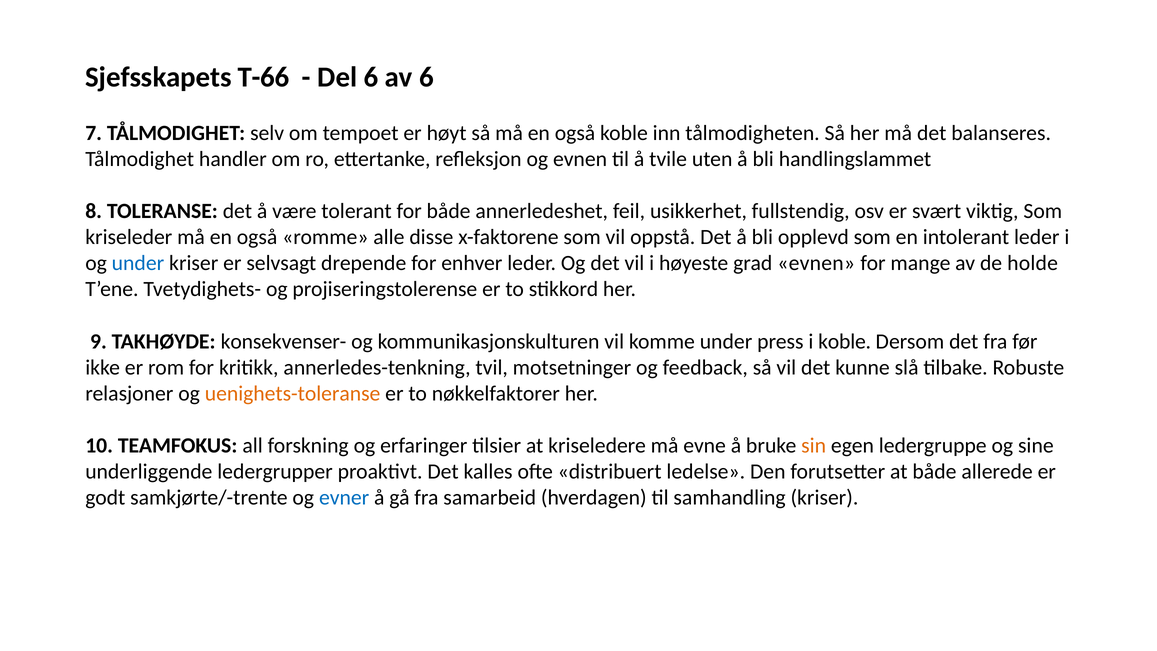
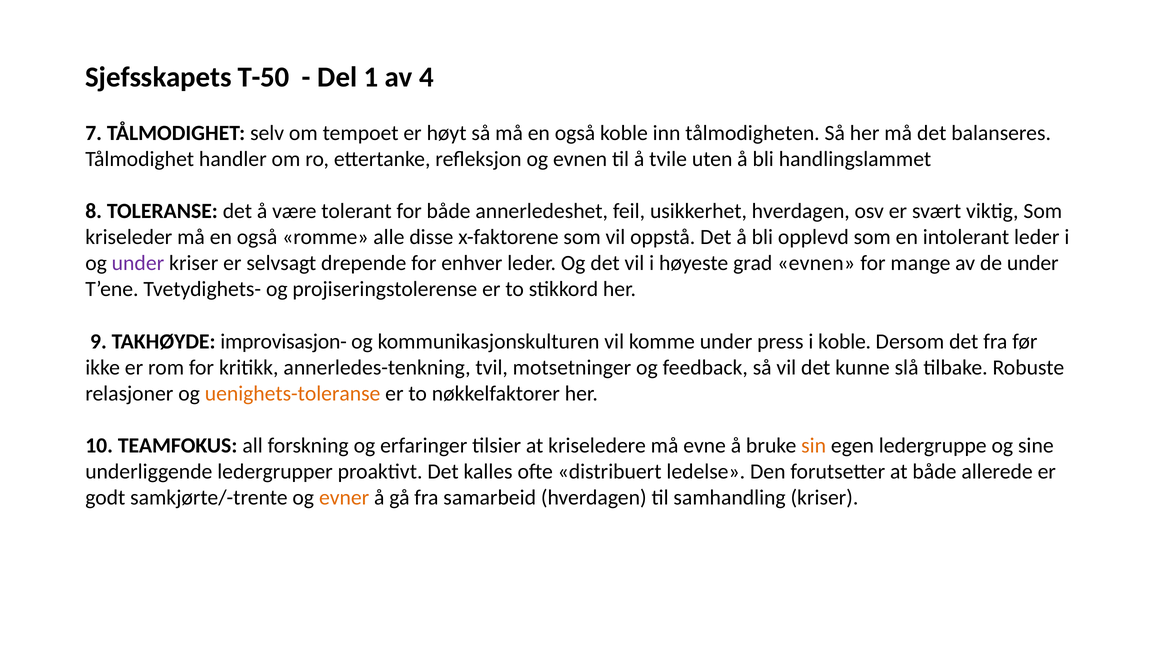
T-66: T-66 -> T-50
Del 6: 6 -> 1
av 6: 6 -> 4
usikkerhet fullstendig: fullstendig -> hverdagen
under at (138, 263) colour: blue -> purple
de holde: holde -> under
konsekvenser-: konsekvenser- -> improvisasjon-
evner colour: blue -> orange
